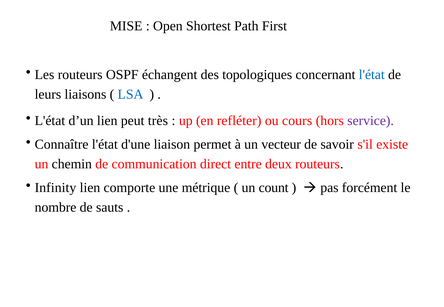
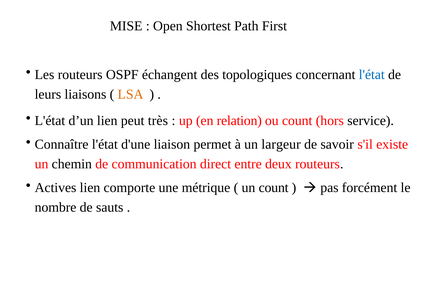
LSA colour: blue -> orange
refléter: refléter -> relation
ou cours: cours -> count
service colour: purple -> black
vecteur: vecteur -> largeur
Infinity: Infinity -> Actives
